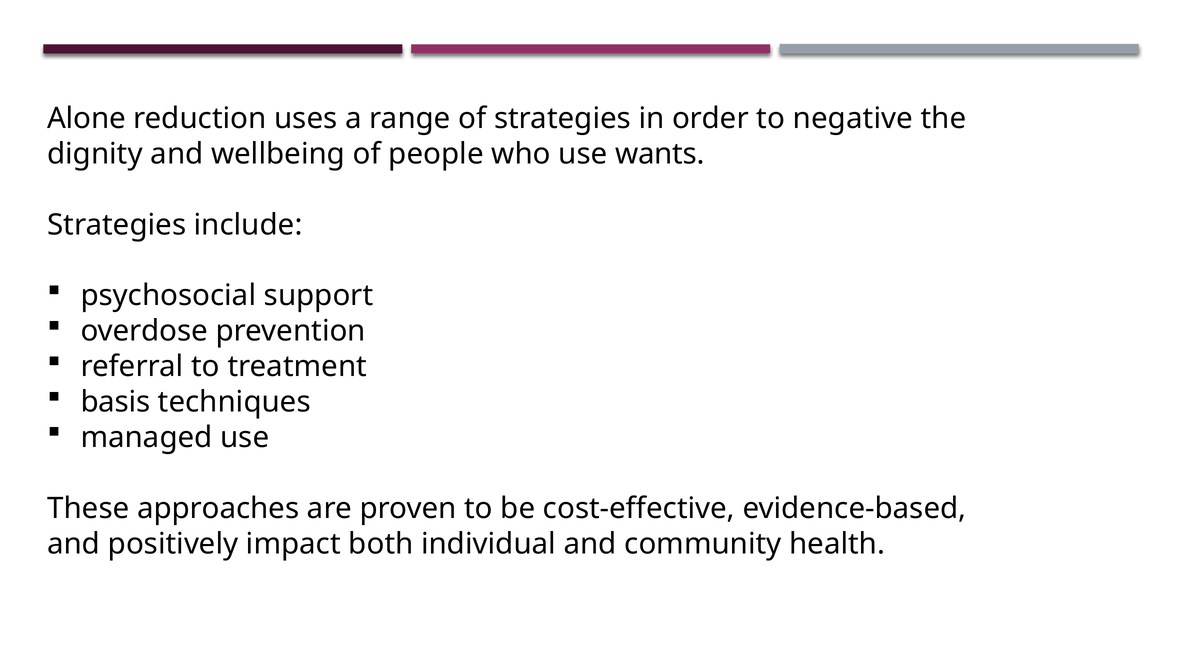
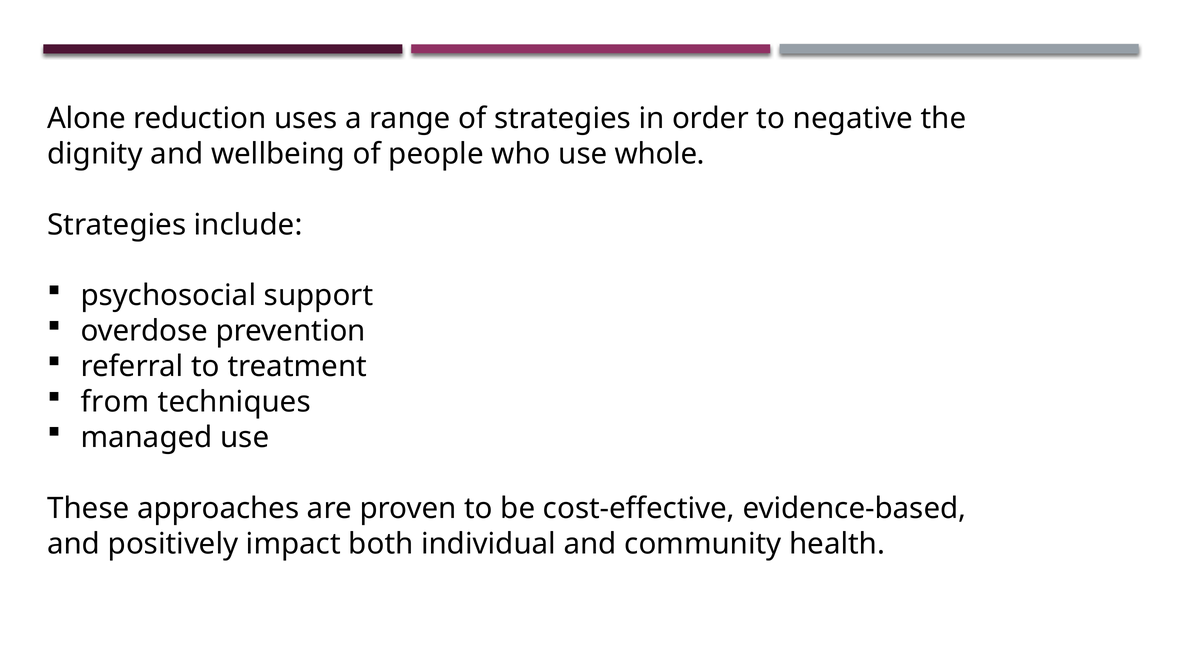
wants: wants -> whole
basis: basis -> from
